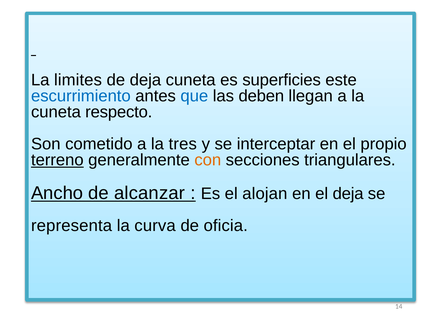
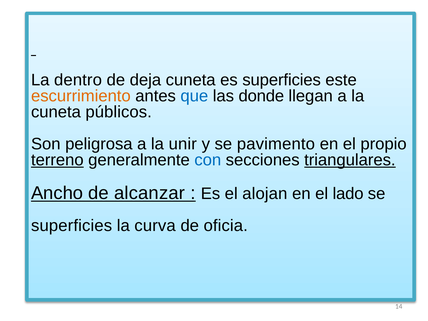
limites: limites -> dentro
escurrimiento colour: blue -> orange
deben: deben -> donde
respecto: respecto -> públicos
cometido: cometido -> peligrosa
tres: tres -> unir
interceptar: interceptar -> pavimento
con colour: orange -> blue
triangulares underline: none -> present
el deja: deja -> lado
representa at (72, 226): representa -> superficies
